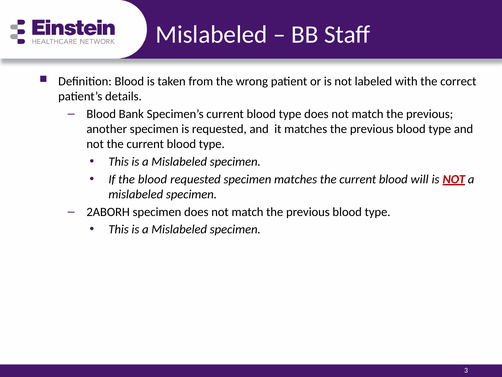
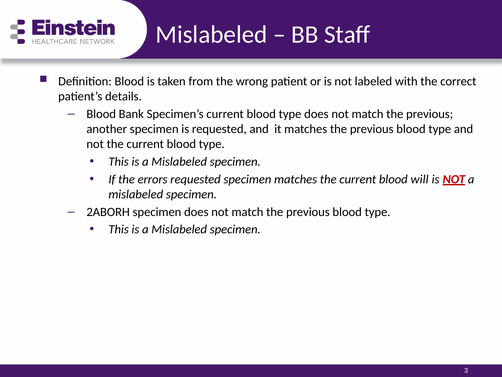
the blood: blood -> errors
